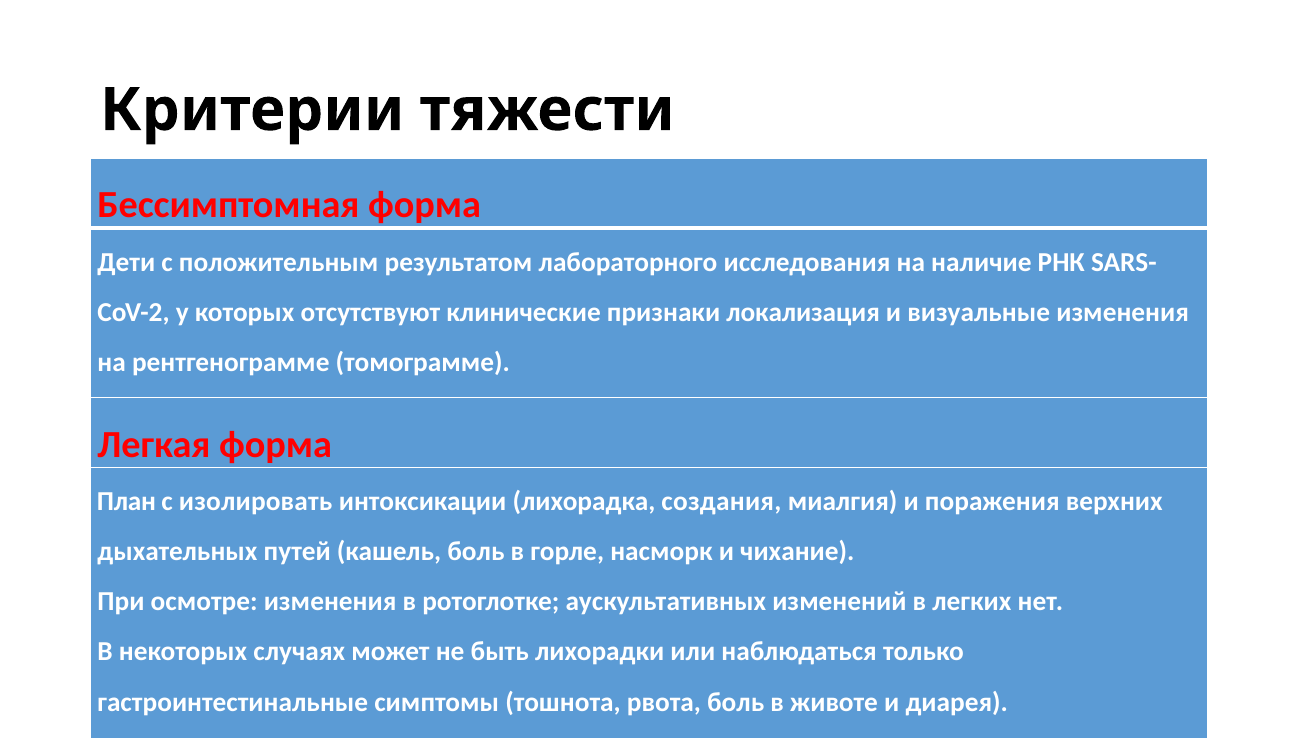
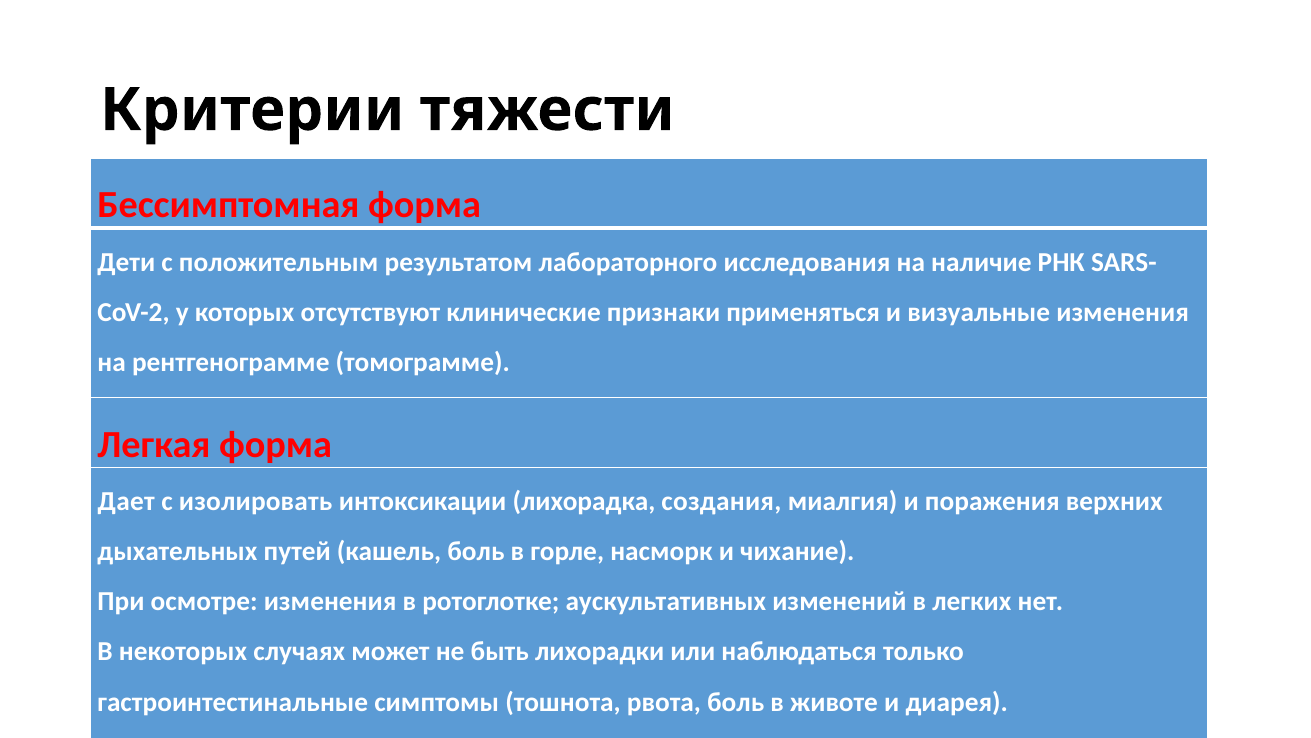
локализация: локализация -> применяться
План: План -> Дает
